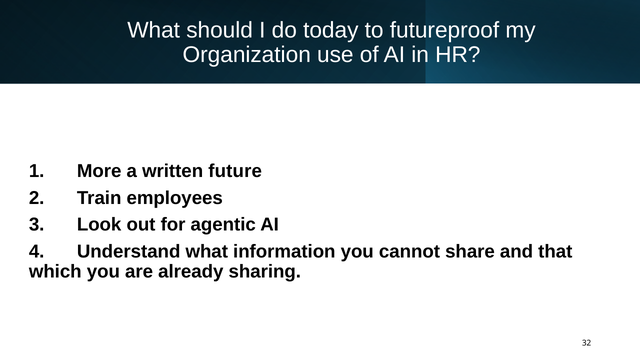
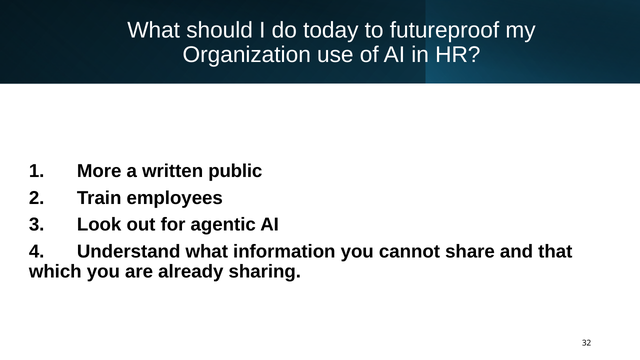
future: future -> public
